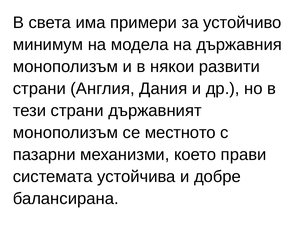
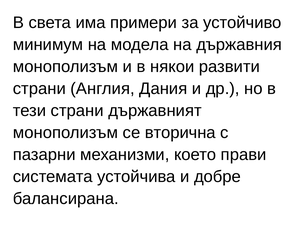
местното: местното -> вторична
